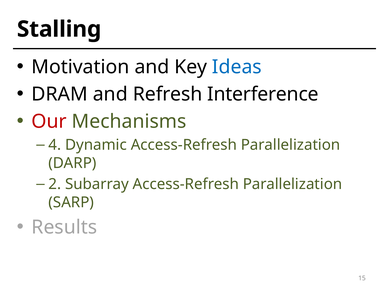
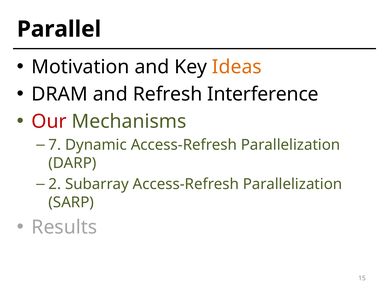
Stalling: Stalling -> Parallel
Ideas colour: blue -> orange
4: 4 -> 7
